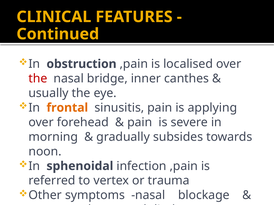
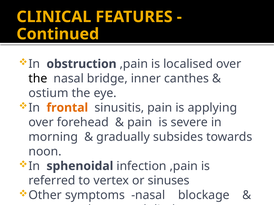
the at (38, 79) colour: red -> black
usually: usually -> ostium
trauma: trauma -> sinuses
